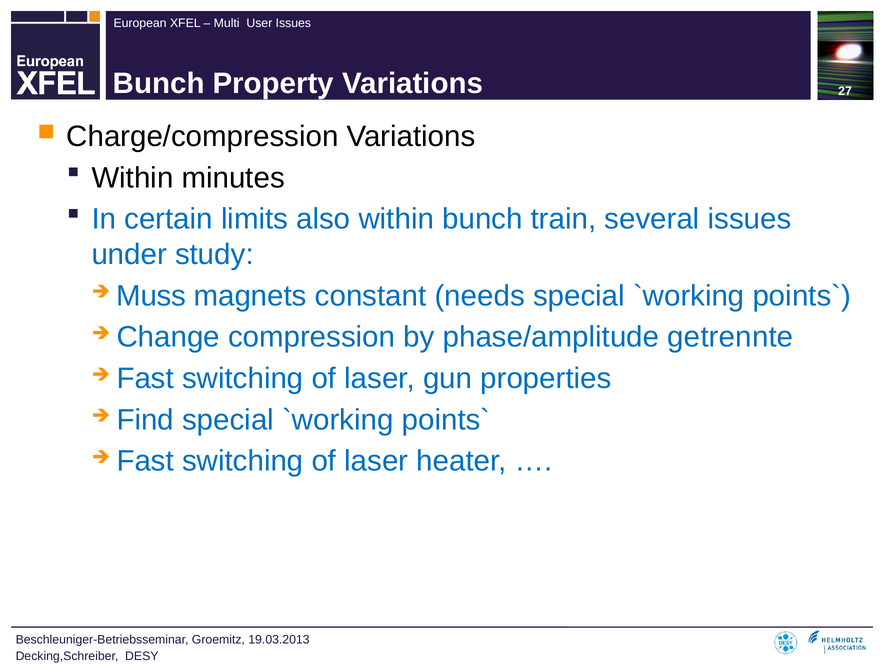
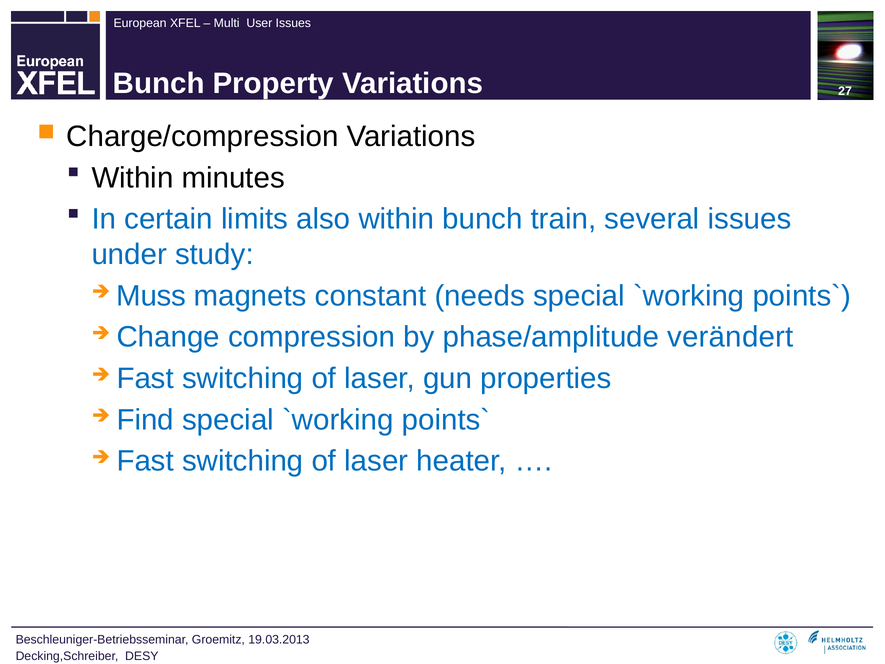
getrennte: getrennte -> verändert
